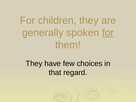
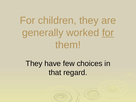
spoken: spoken -> worked
